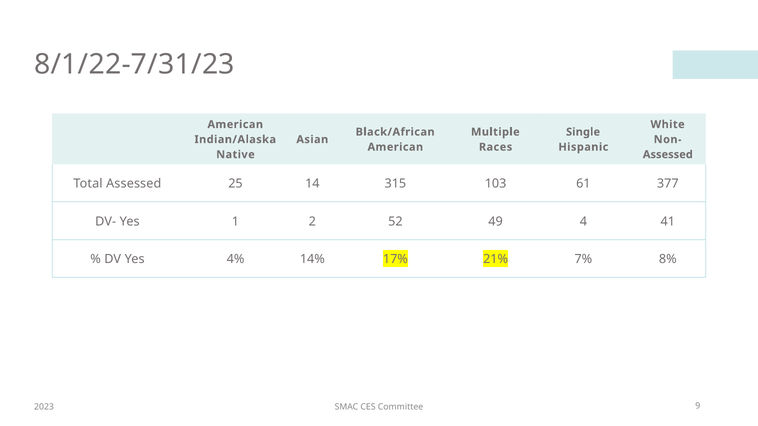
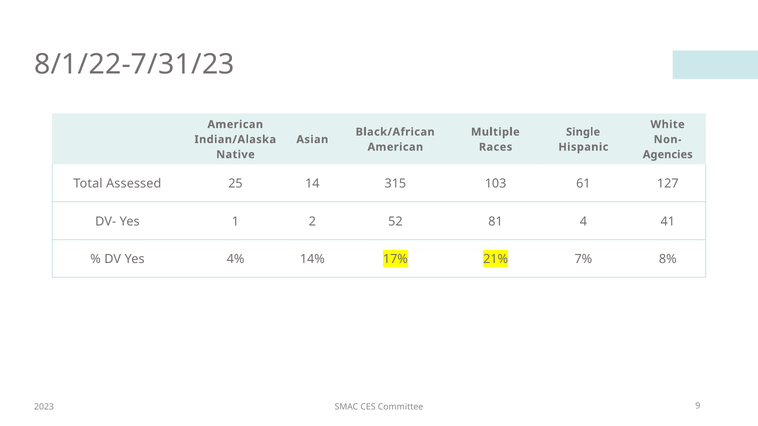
Assessed at (668, 155): Assessed -> Agencies
377: 377 -> 127
49: 49 -> 81
